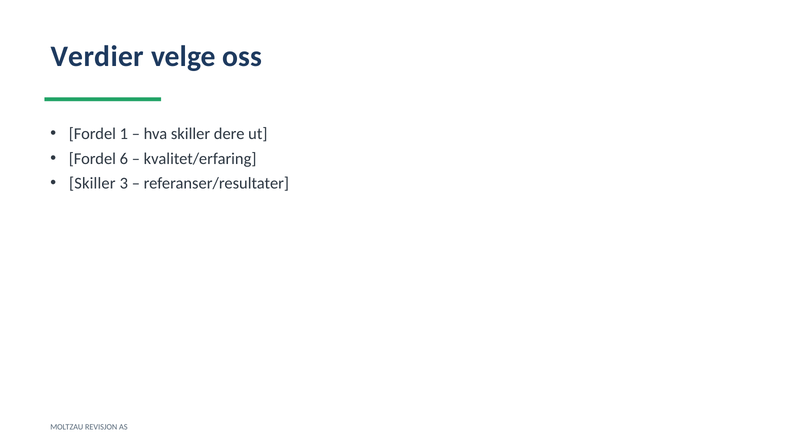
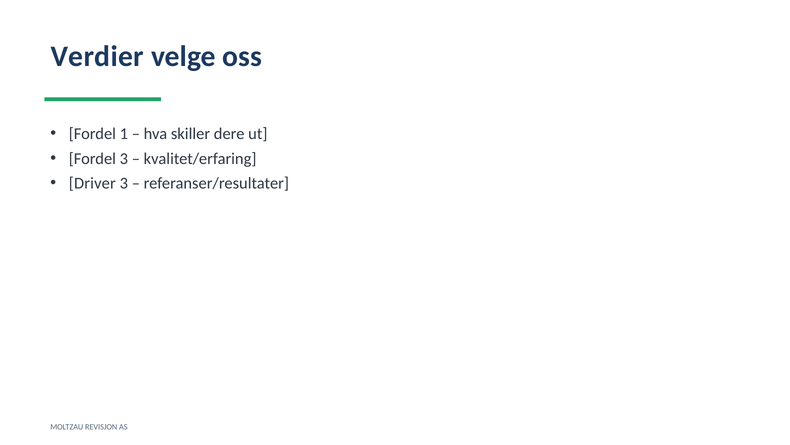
Fordel 6: 6 -> 3
Skiller at (92, 183): Skiller -> Driver
